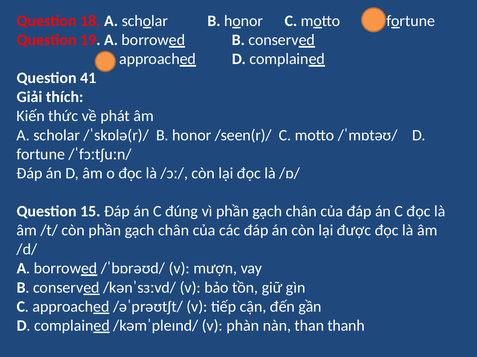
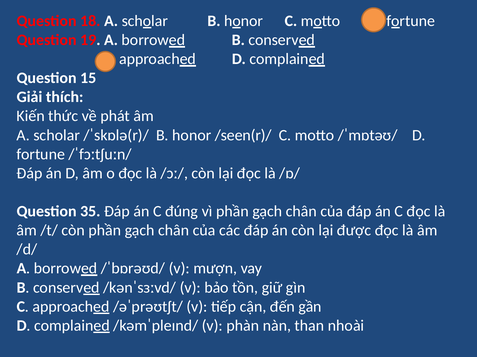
41: 41 -> 15
15: 15 -> 35
thanh: thanh -> nhoài
